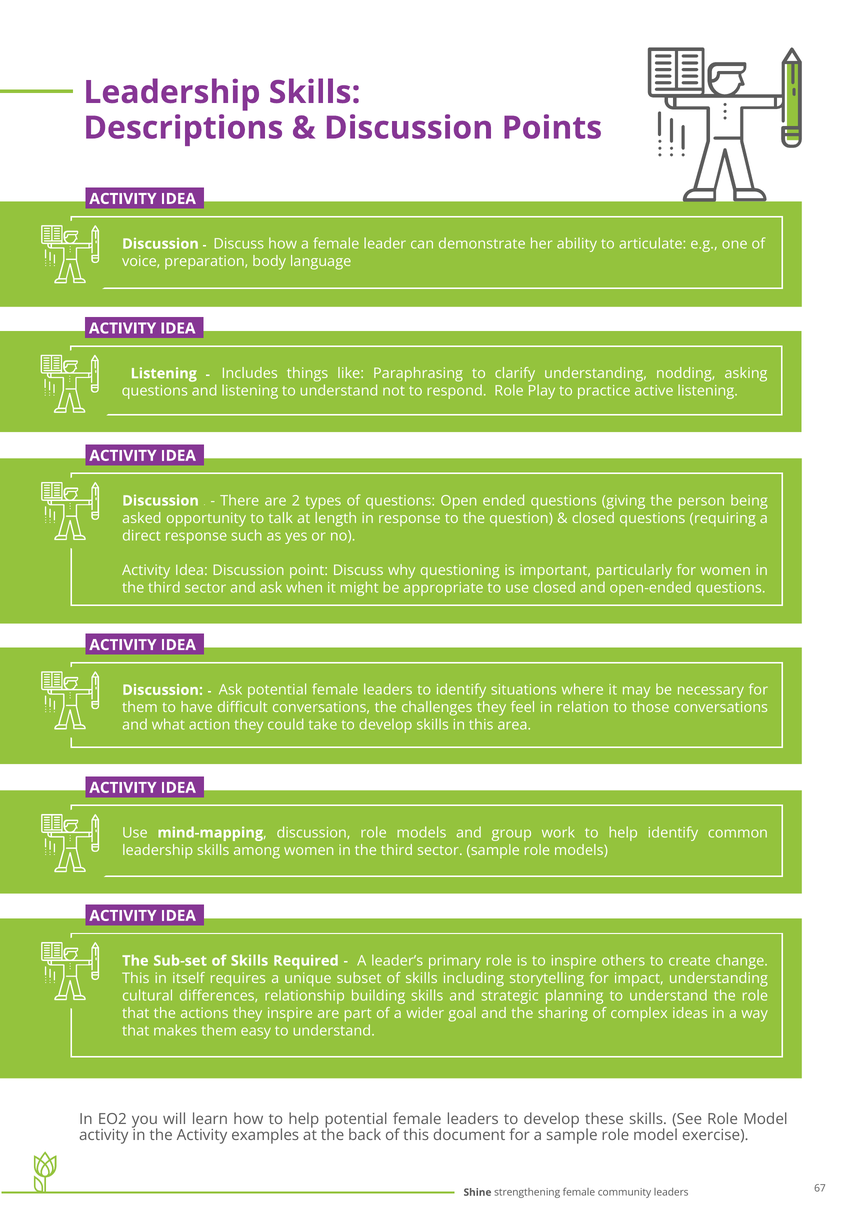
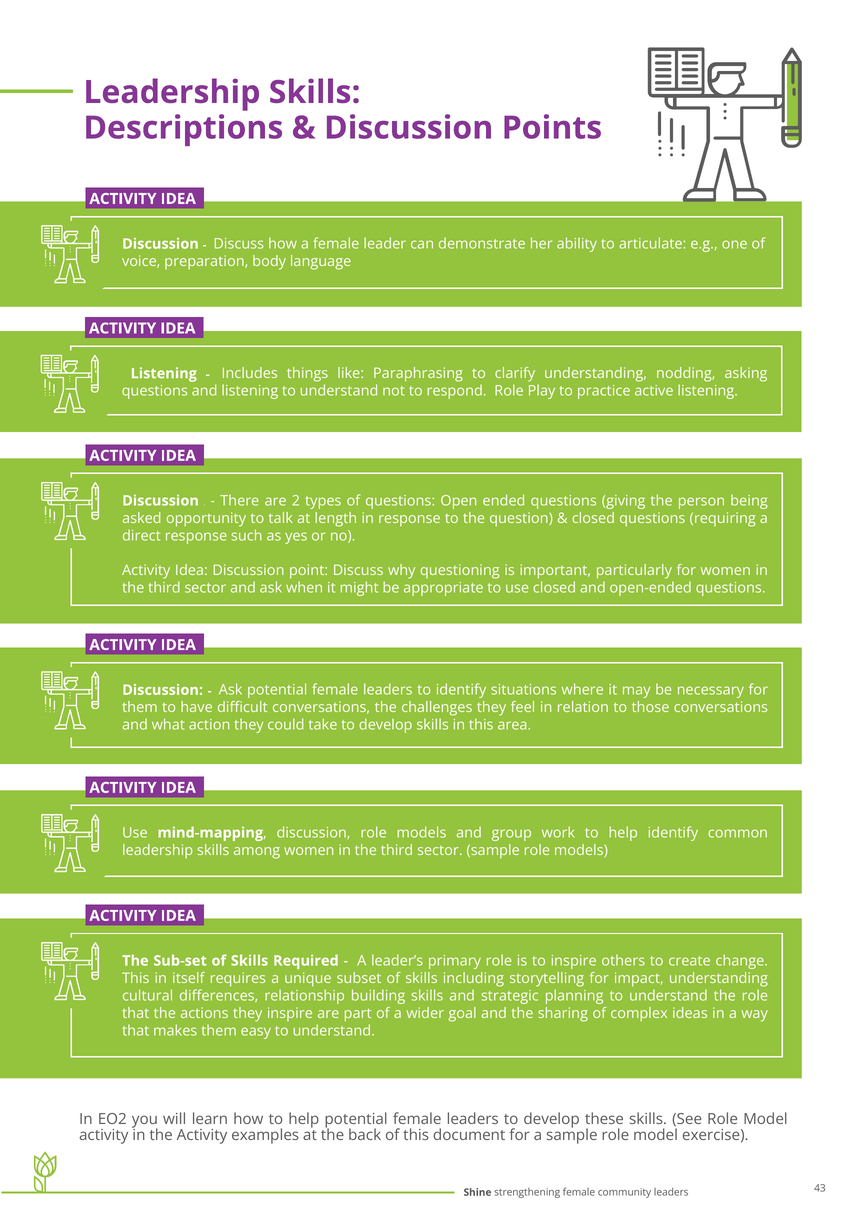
67: 67 -> 43
